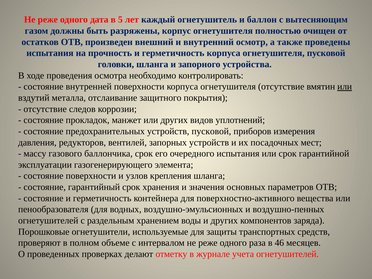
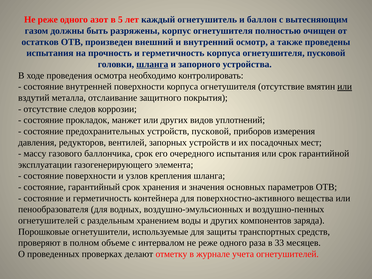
дата: дата -> азот
шланга at (152, 64) underline: none -> present
46: 46 -> 33
